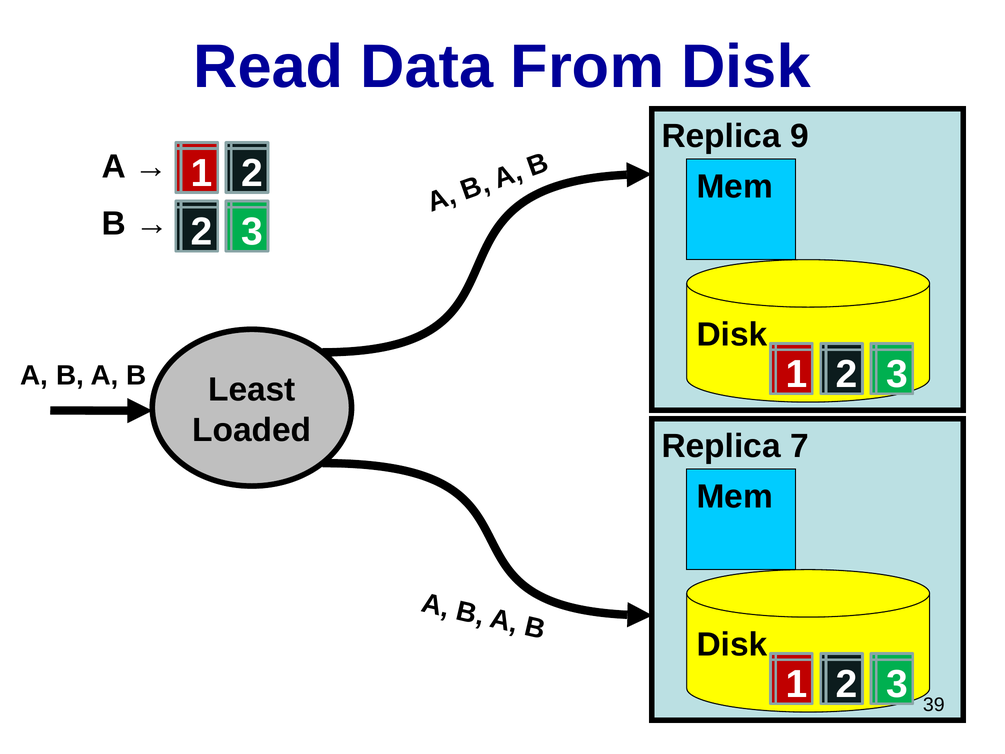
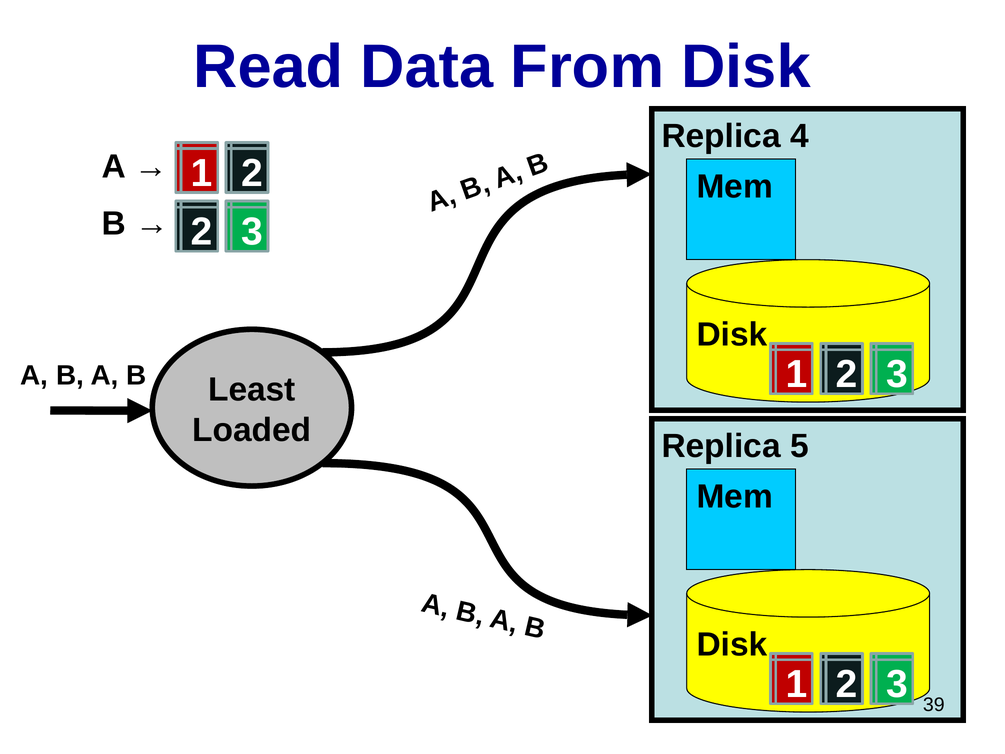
9: 9 -> 4
7: 7 -> 5
